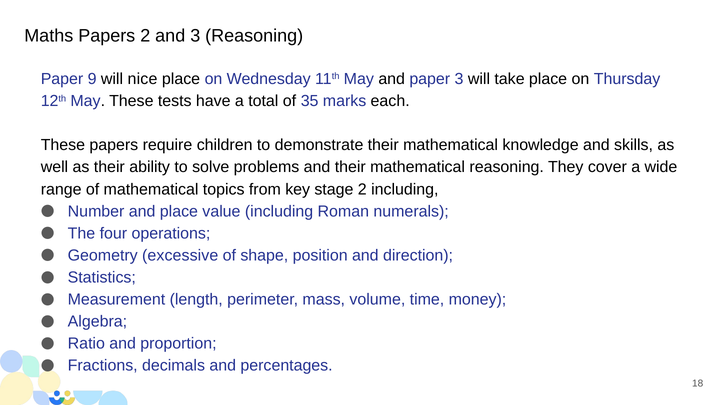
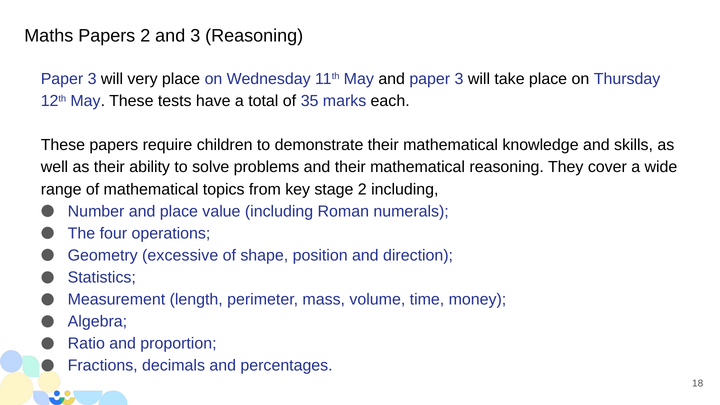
9 at (92, 79): 9 -> 3
nice: nice -> very
